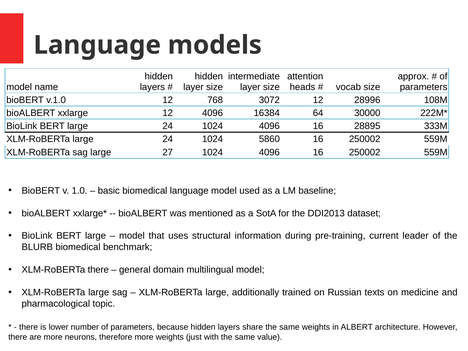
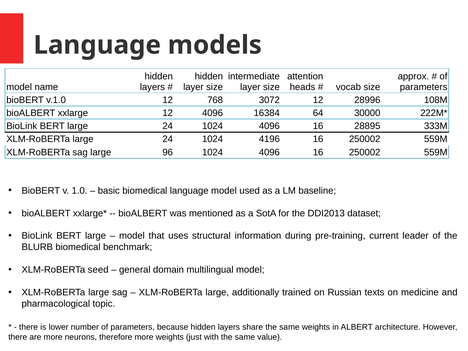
5860: 5860 -> 4196
27: 27 -> 96
XLM-RoBERTa there: there -> seed
